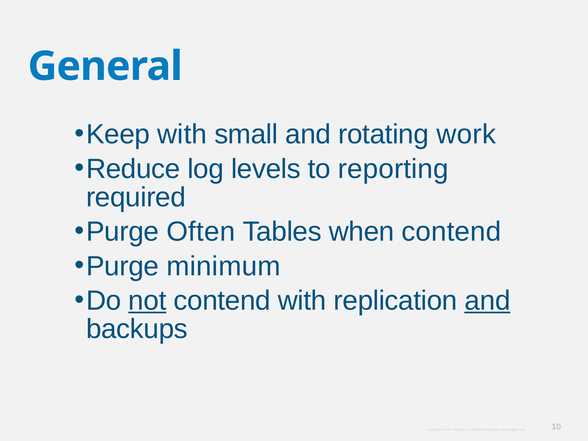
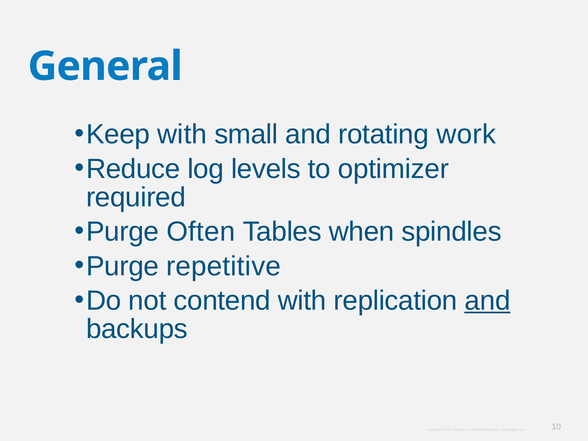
reporting: reporting -> optimizer
when contend: contend -> spindles
minimum: minimum -> repetitive
not underline: present -> none
